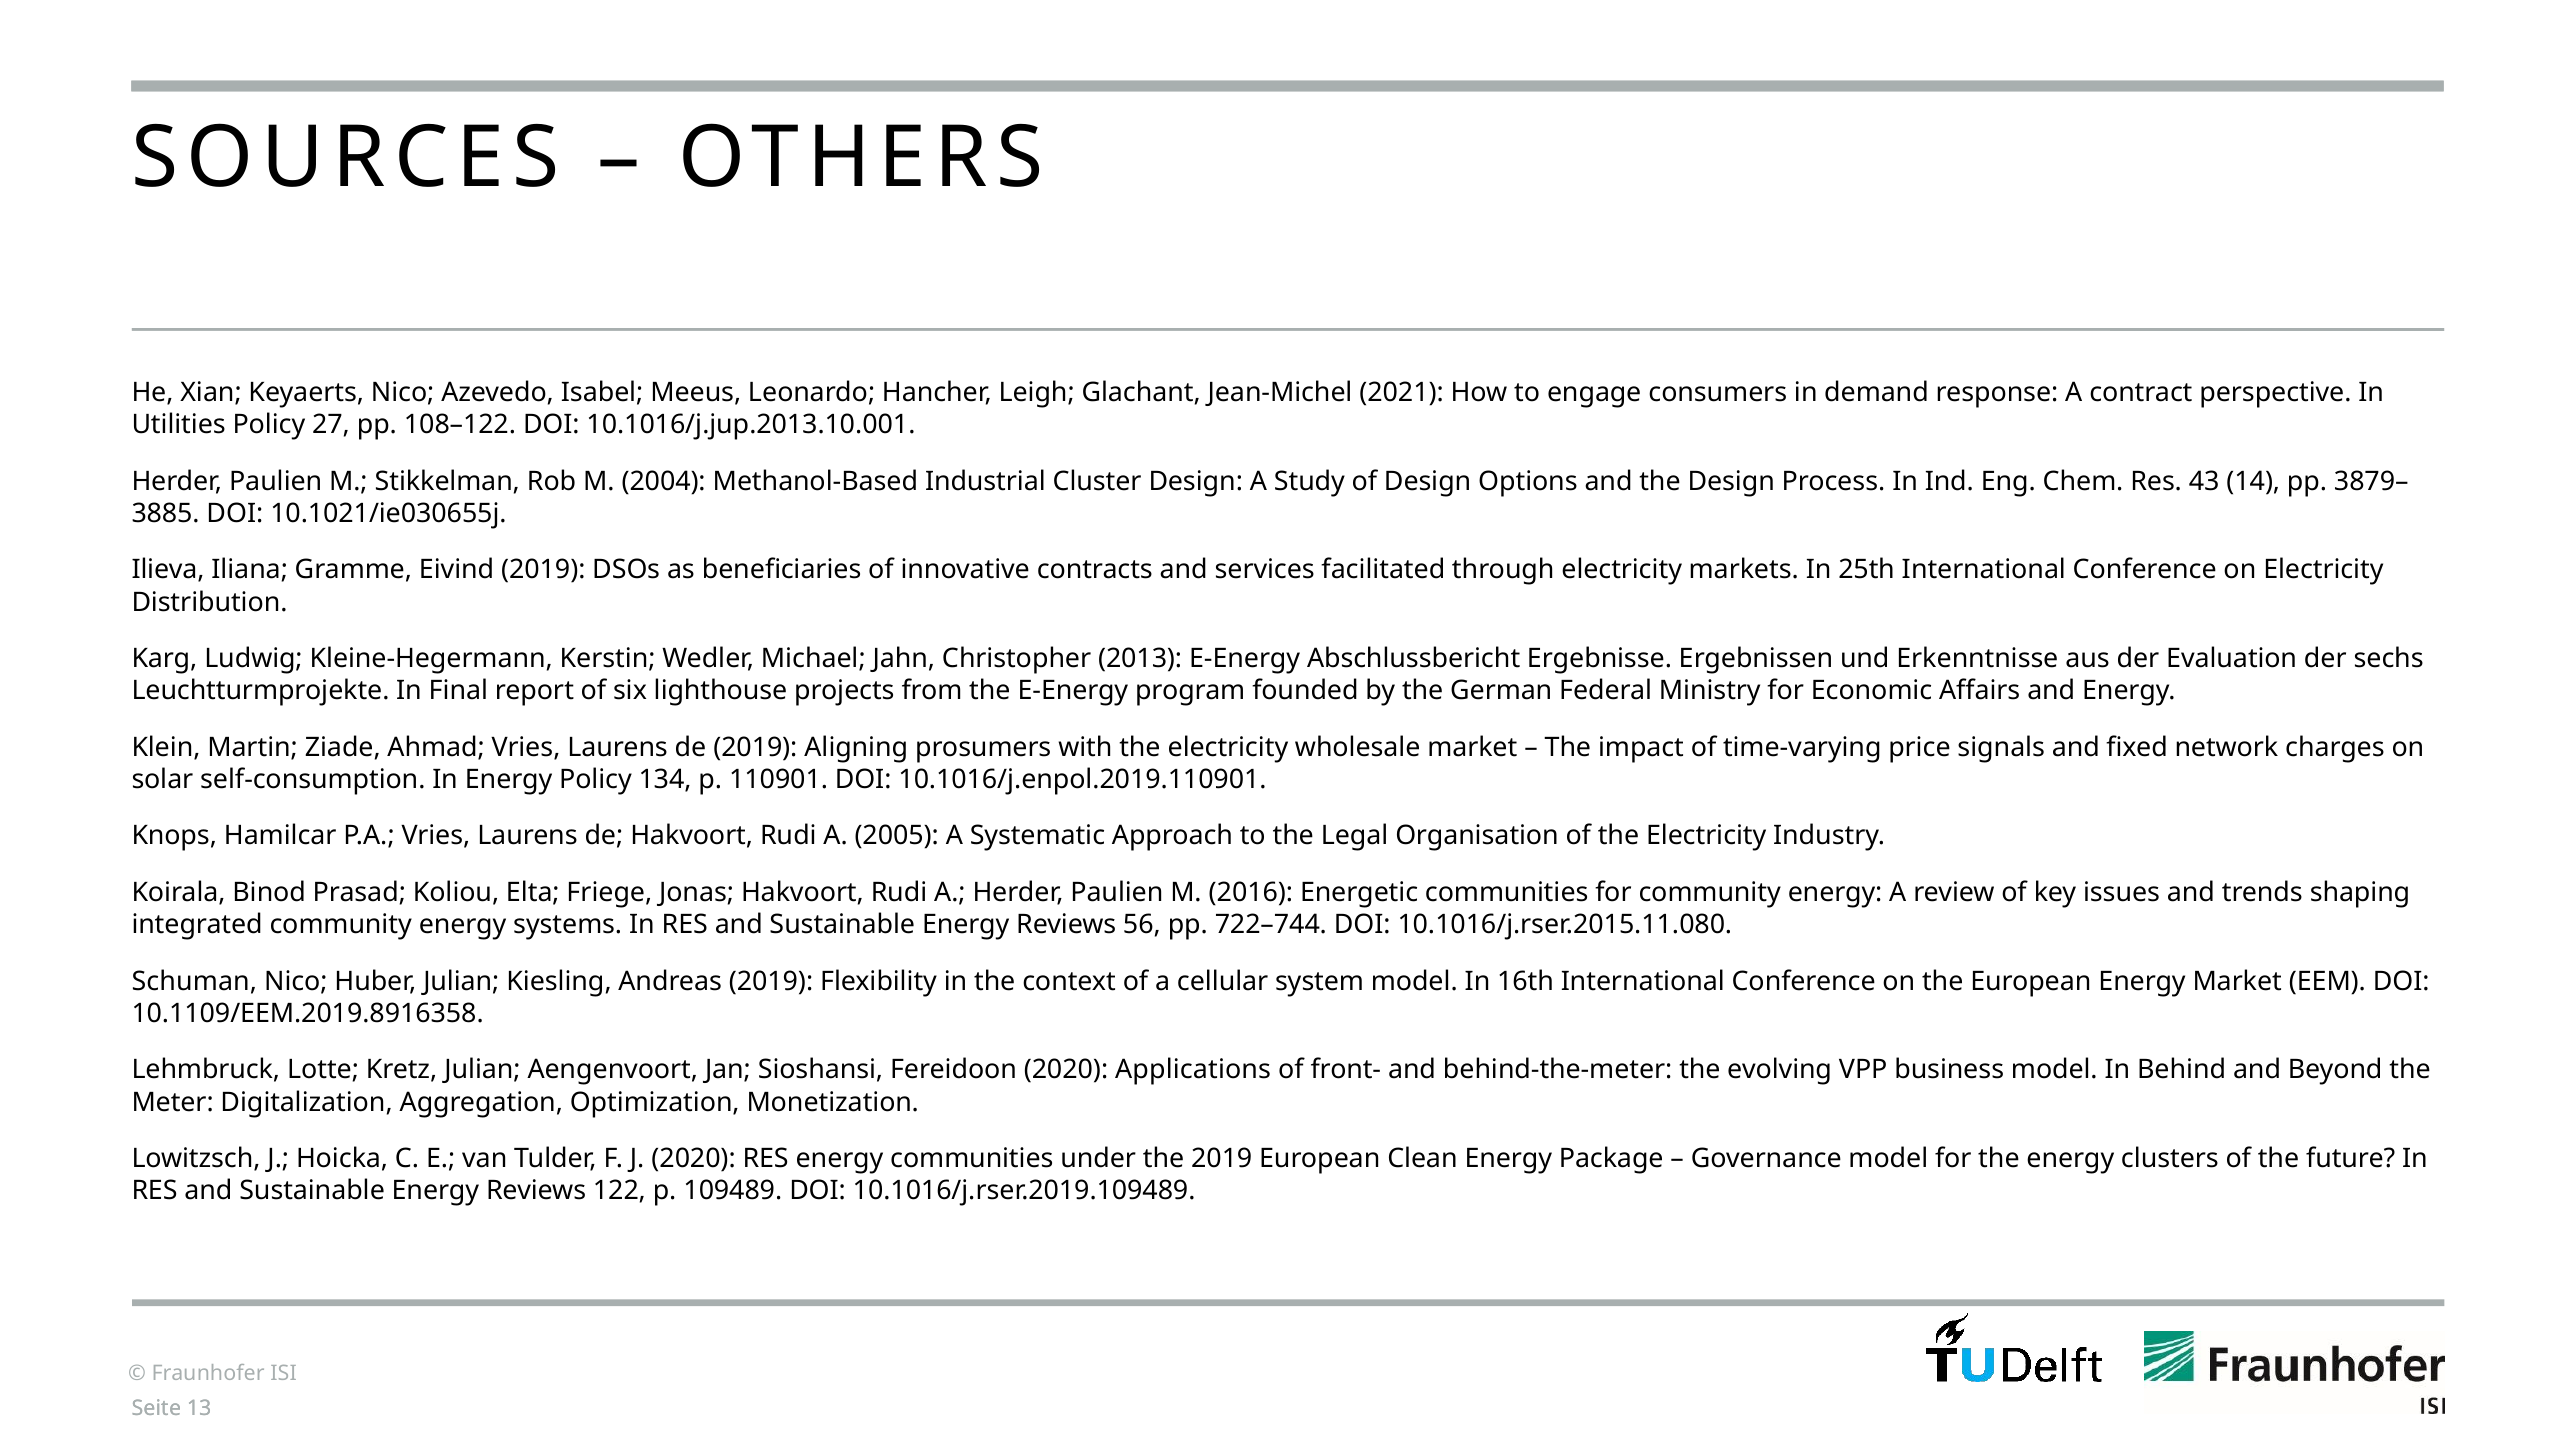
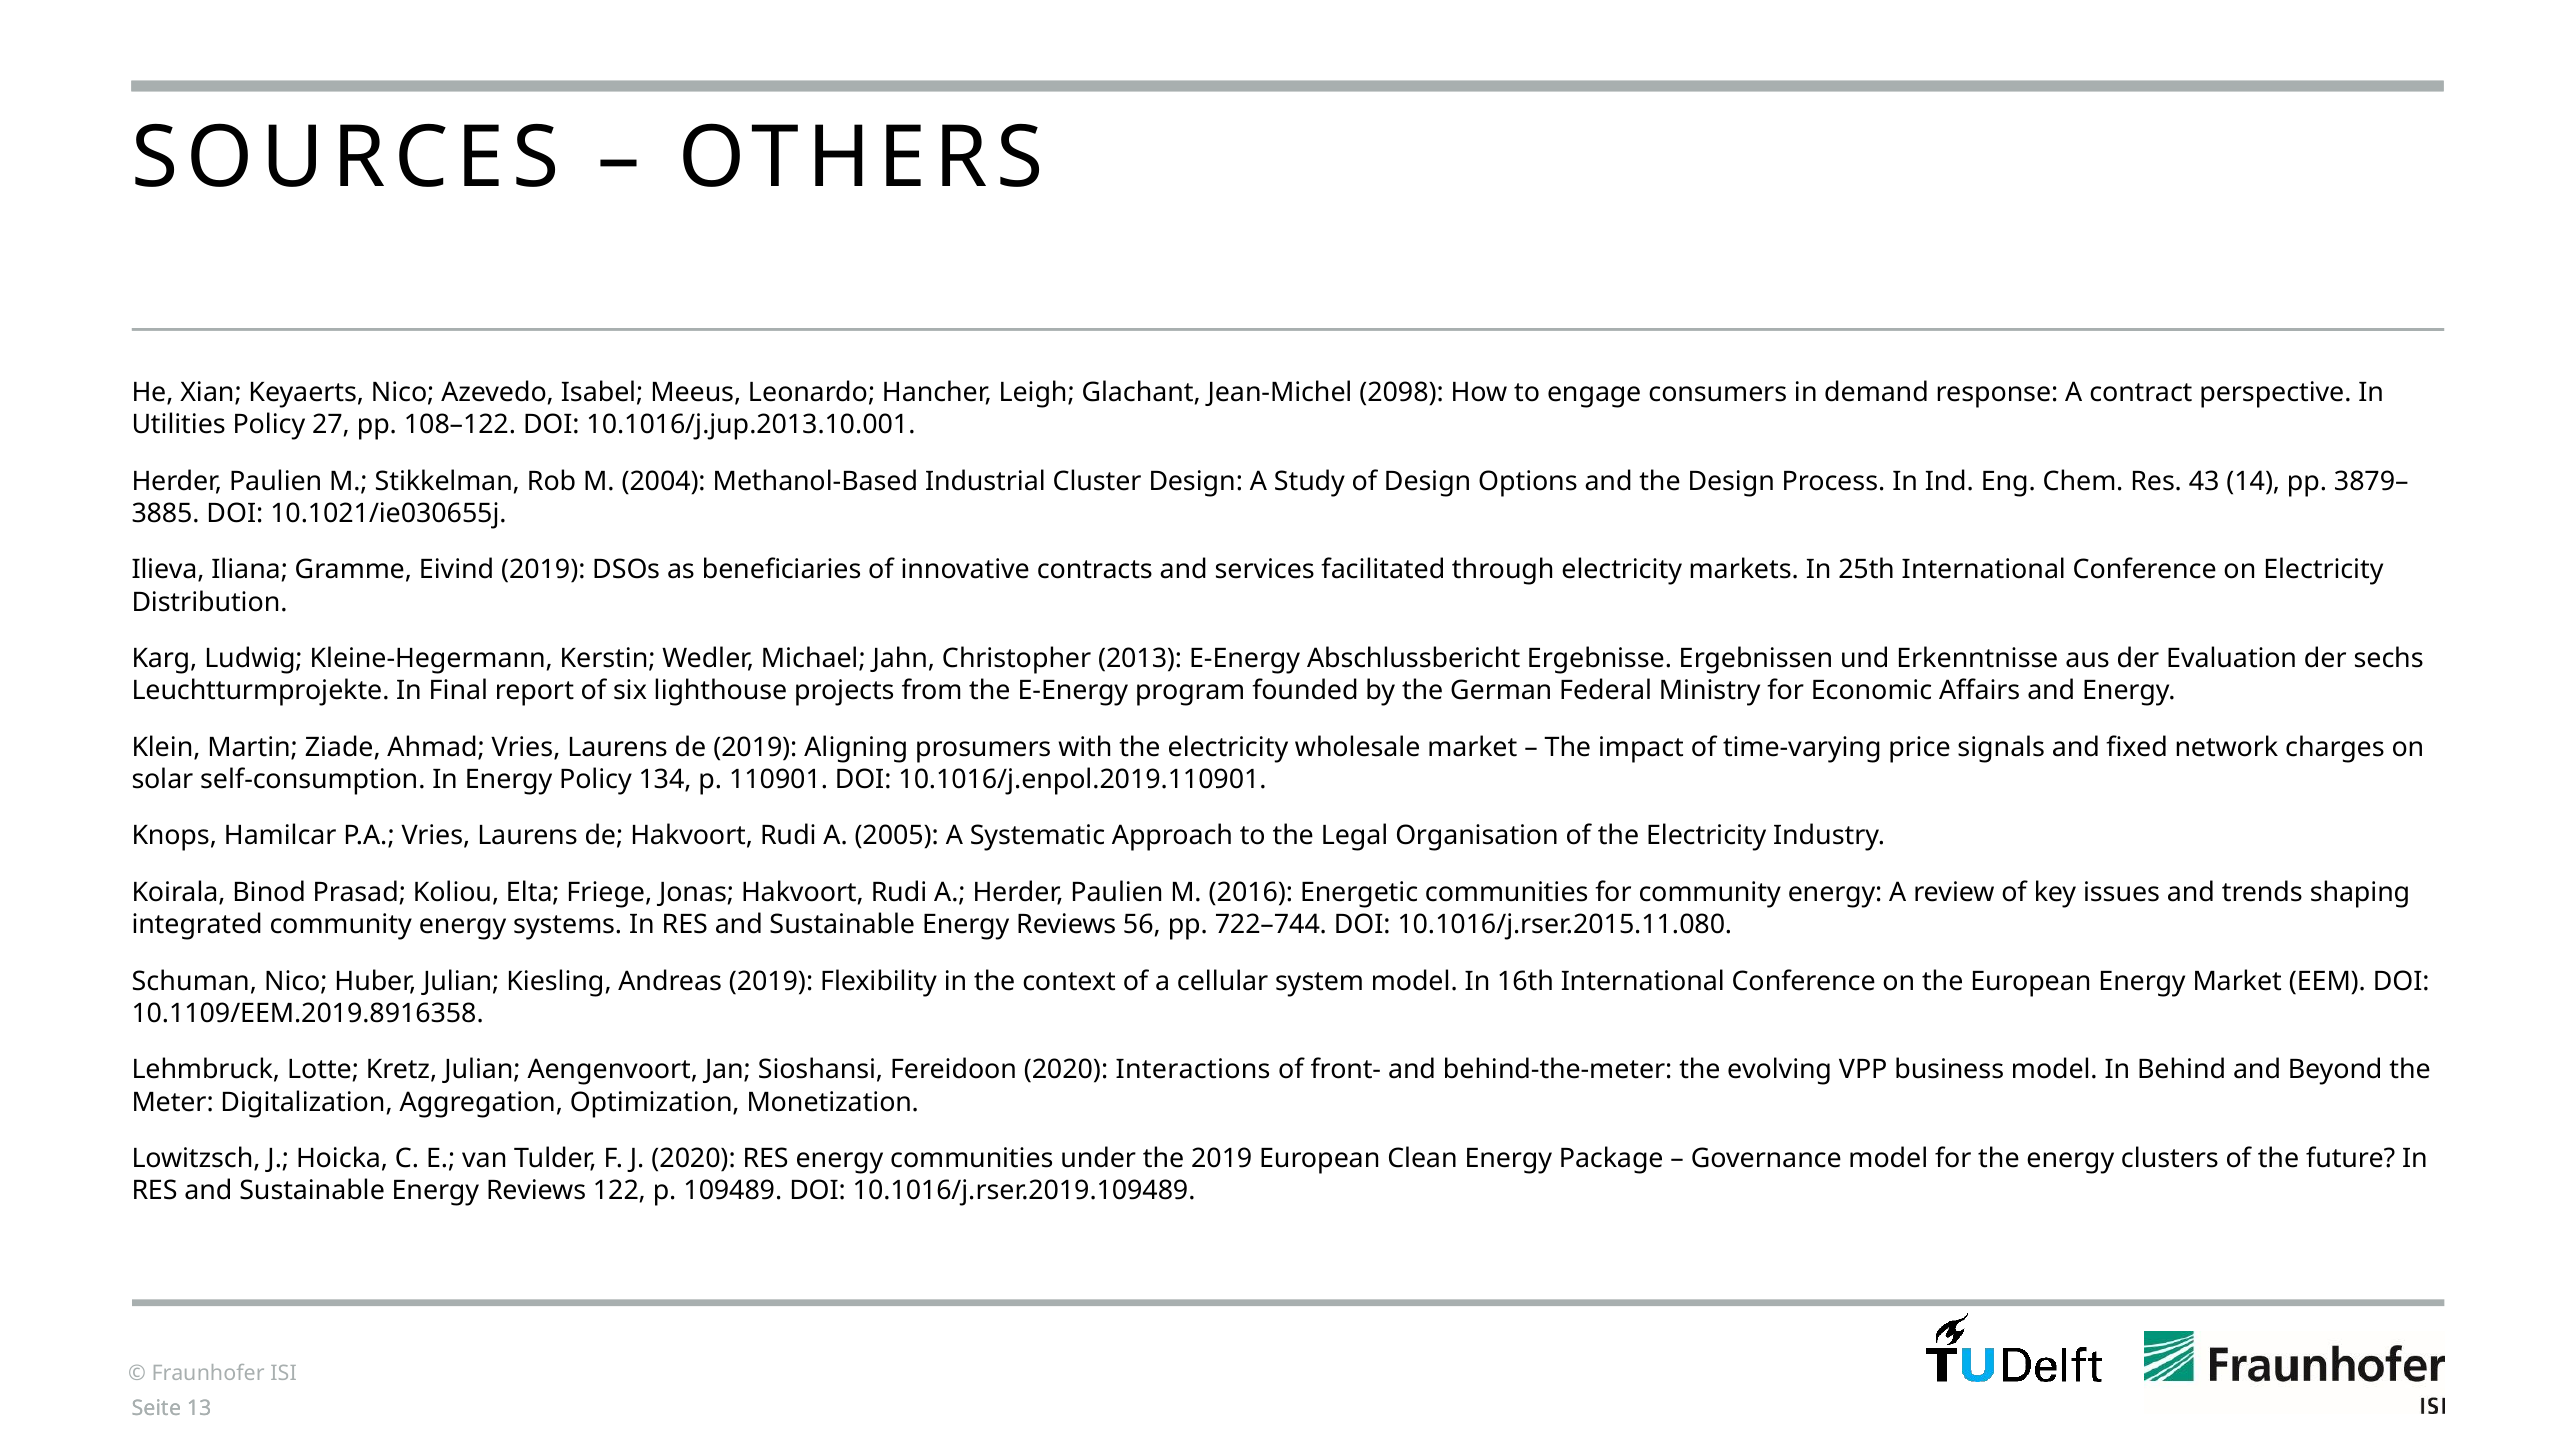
2021: 2021 -> 2098
Applications: Applications -> Interactions
